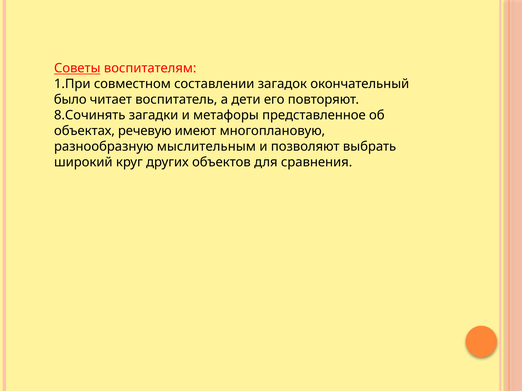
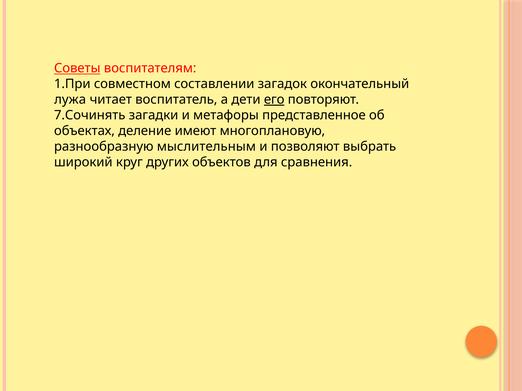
было: было -> лужа
его underline: none -> present
8.Сочинять: 8.Сочинять -> 7.Сочинять
речевую: речевую -> деление
